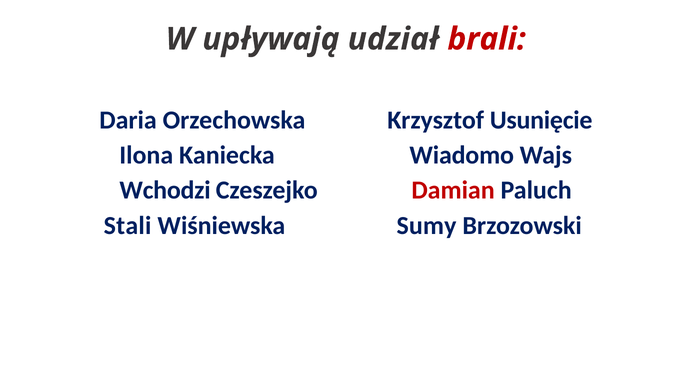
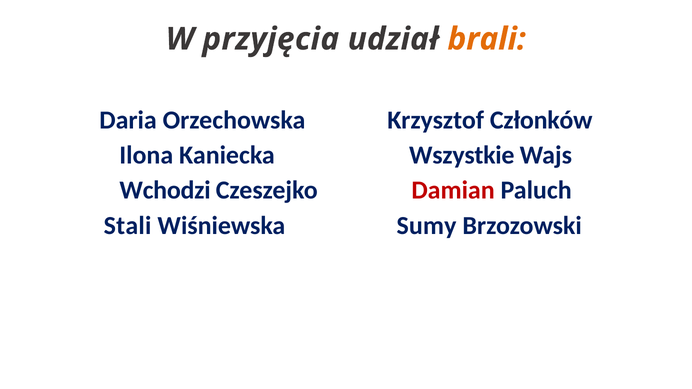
upływają: upływają -> przyjęcia
brali colour: red -> orange
Usunięcie: Usunięcie -> Członków
Wiadomo: Wiadomo -> Wszystkie
